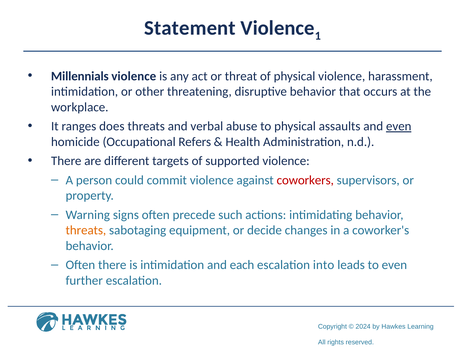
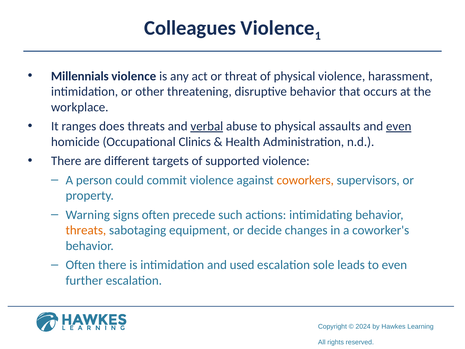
Statement: Statement -> Colleagues
verbal underline: none -> present
Refers: Refers -> Clinics
coworkers colour: red -> orange
each: each -> used
into: into -> sole
